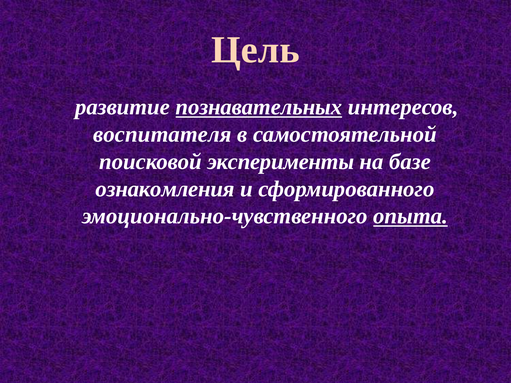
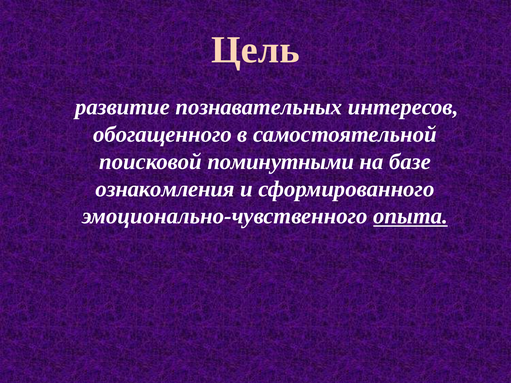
познавательных underline: present -> none
воспитателя: воспитателя -> обогащенного
эксперименты: эксперименты -> поминутными
